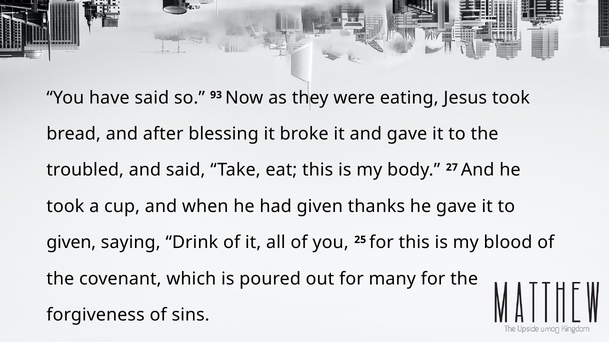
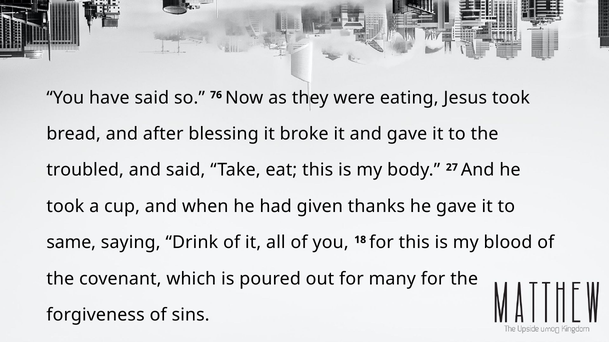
93: 93 -> 76
given at (71, 243): given -> same
25: 25 -> 18
